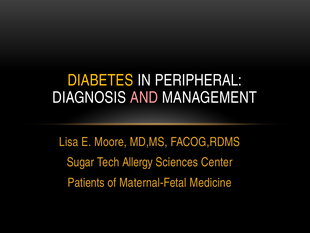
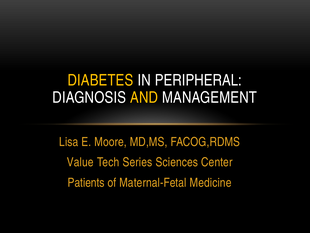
AND colour: pink -> yellow
Sugar: Sugar -> Value
Allergy: Allergy -> Series
